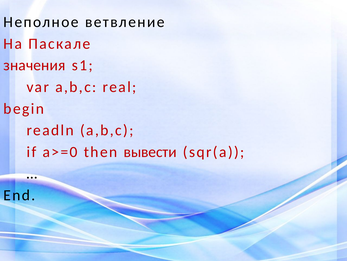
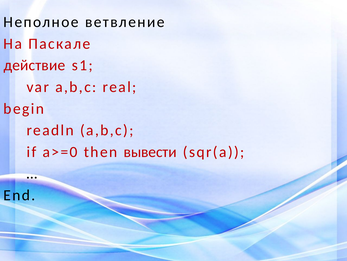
значения: значения -> действие
